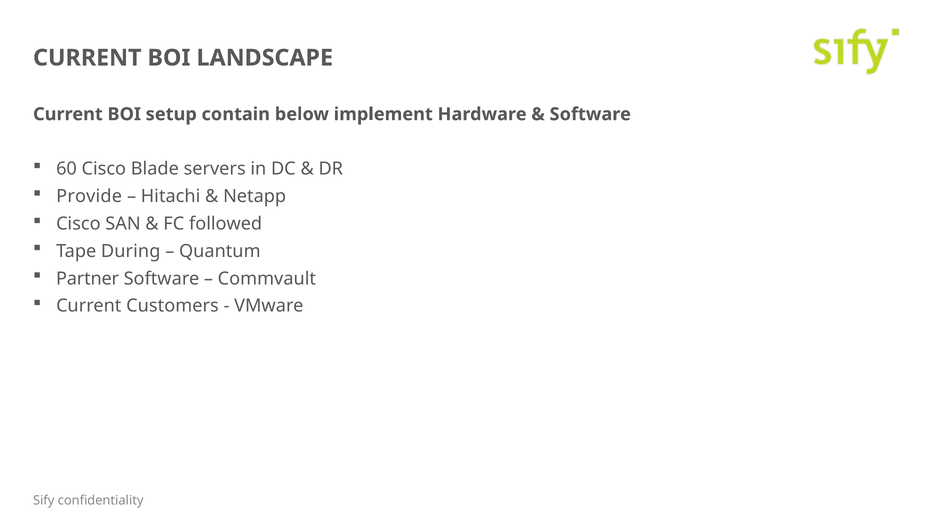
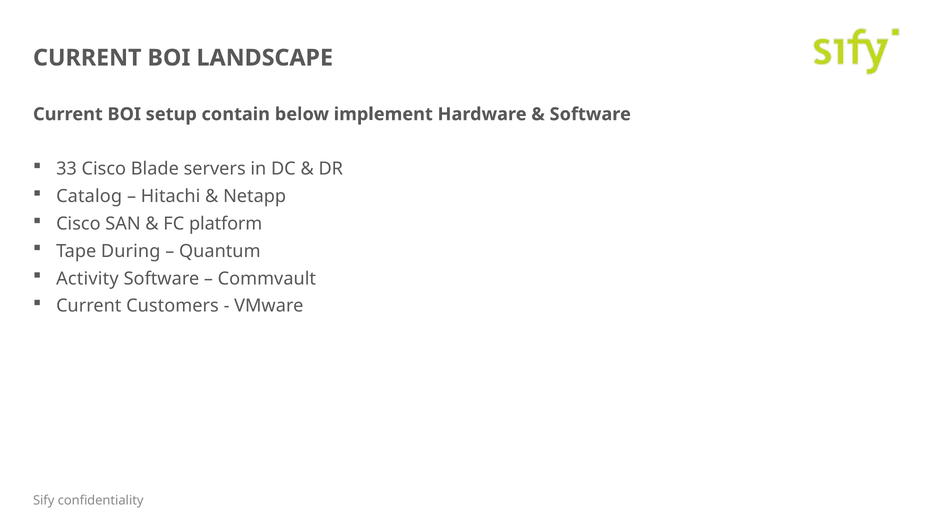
60: 60 -> 33
Provide: Provide -> Catalog
followed: followed -> platform
Partner: Partner -> Activity
